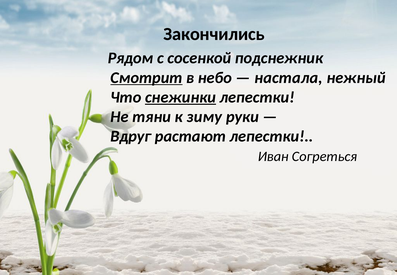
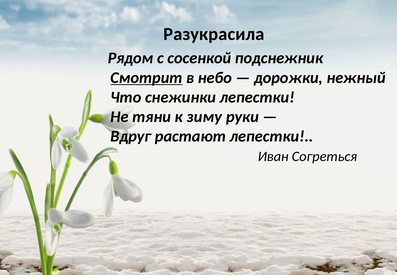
Закончились: Закончились -> Разукрасила
настала: настала -> дорожки
снежинки underline: present -> none
